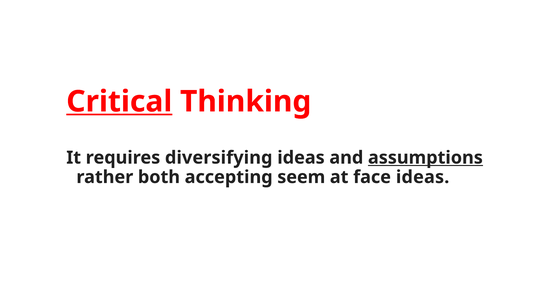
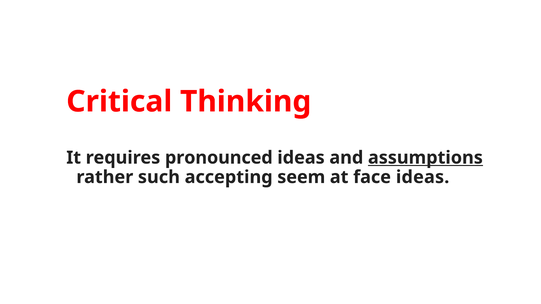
Critical underline: present -> none
diversifying: diversifying -> pronounced
both: both -> such
